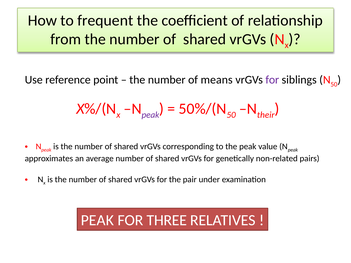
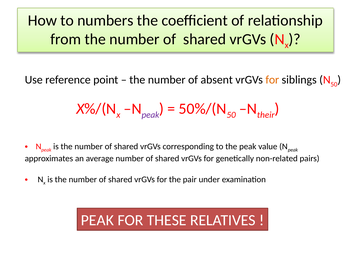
frequent: frequent -> numbers
means: means -> absent
for at (272, 80) colour: purple -> orange
THREE: THREE -> THESE
